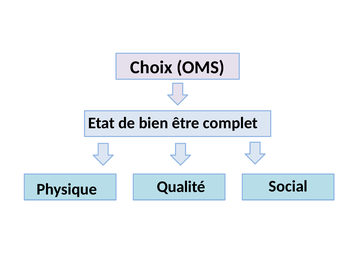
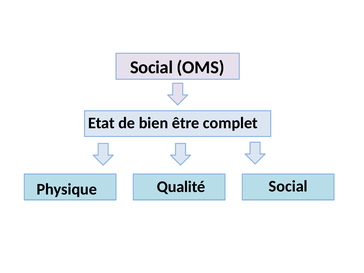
Choix at (151, 67): Choix -> Social
